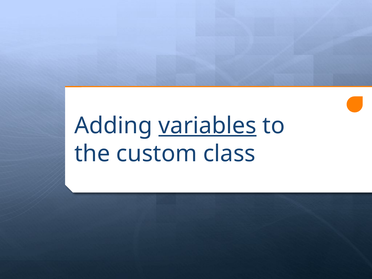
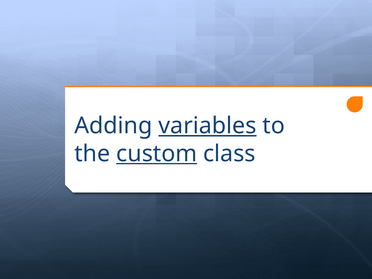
custom underline: none -> present
